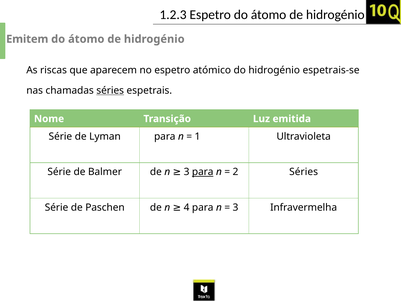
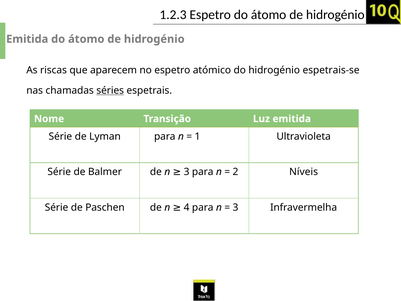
Emitem at (27, 39): Emitem -> Emitida
2 Séries: Séries -> Níveis
para at (203, 172) underline: present -> none
